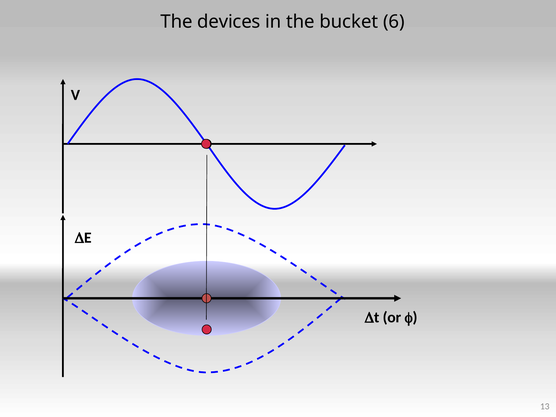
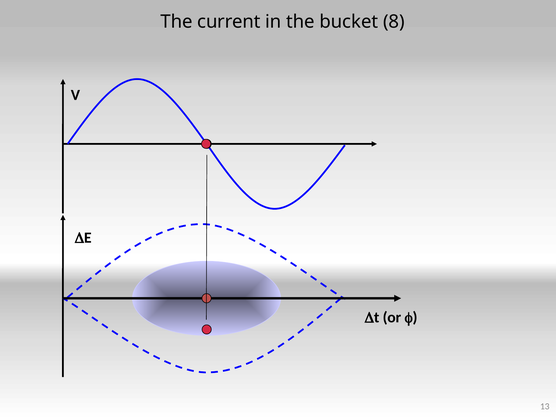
devices: devices -> current
6: 6 -> 8
